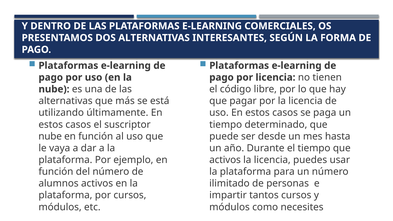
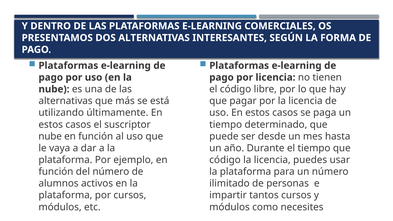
activos at (225, 160): activos -> código
